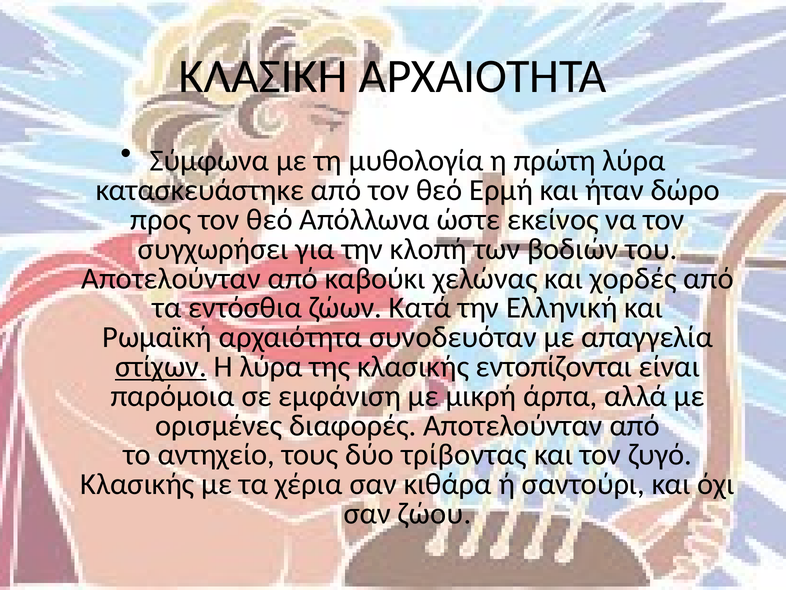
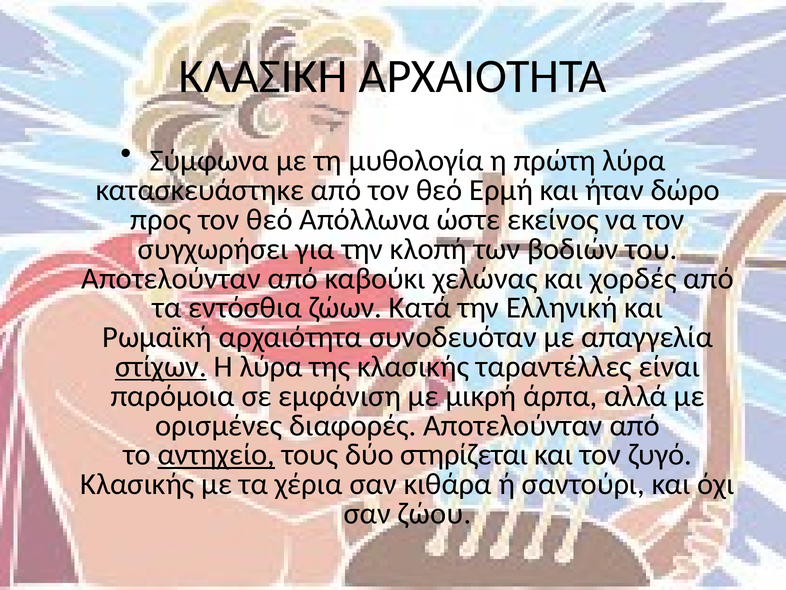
εντοπίζονται: εντοπίζονται -> ταραντέλλες
αντηχείο underline: none -> present
τρίβοντας: τρίβοντας -> στηρίζεται
